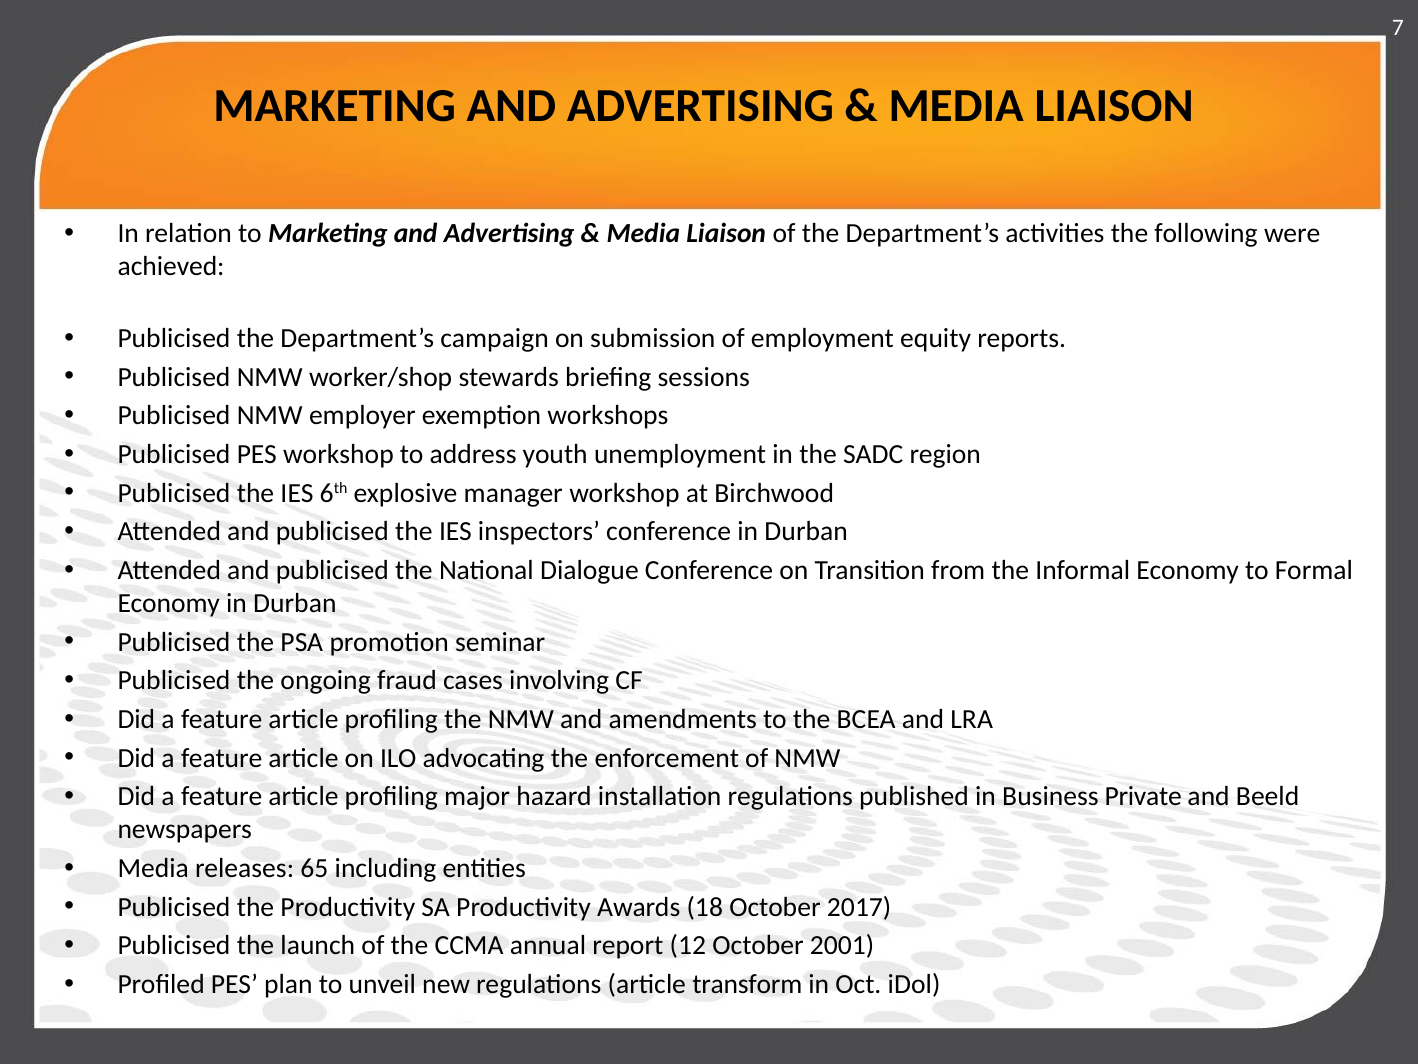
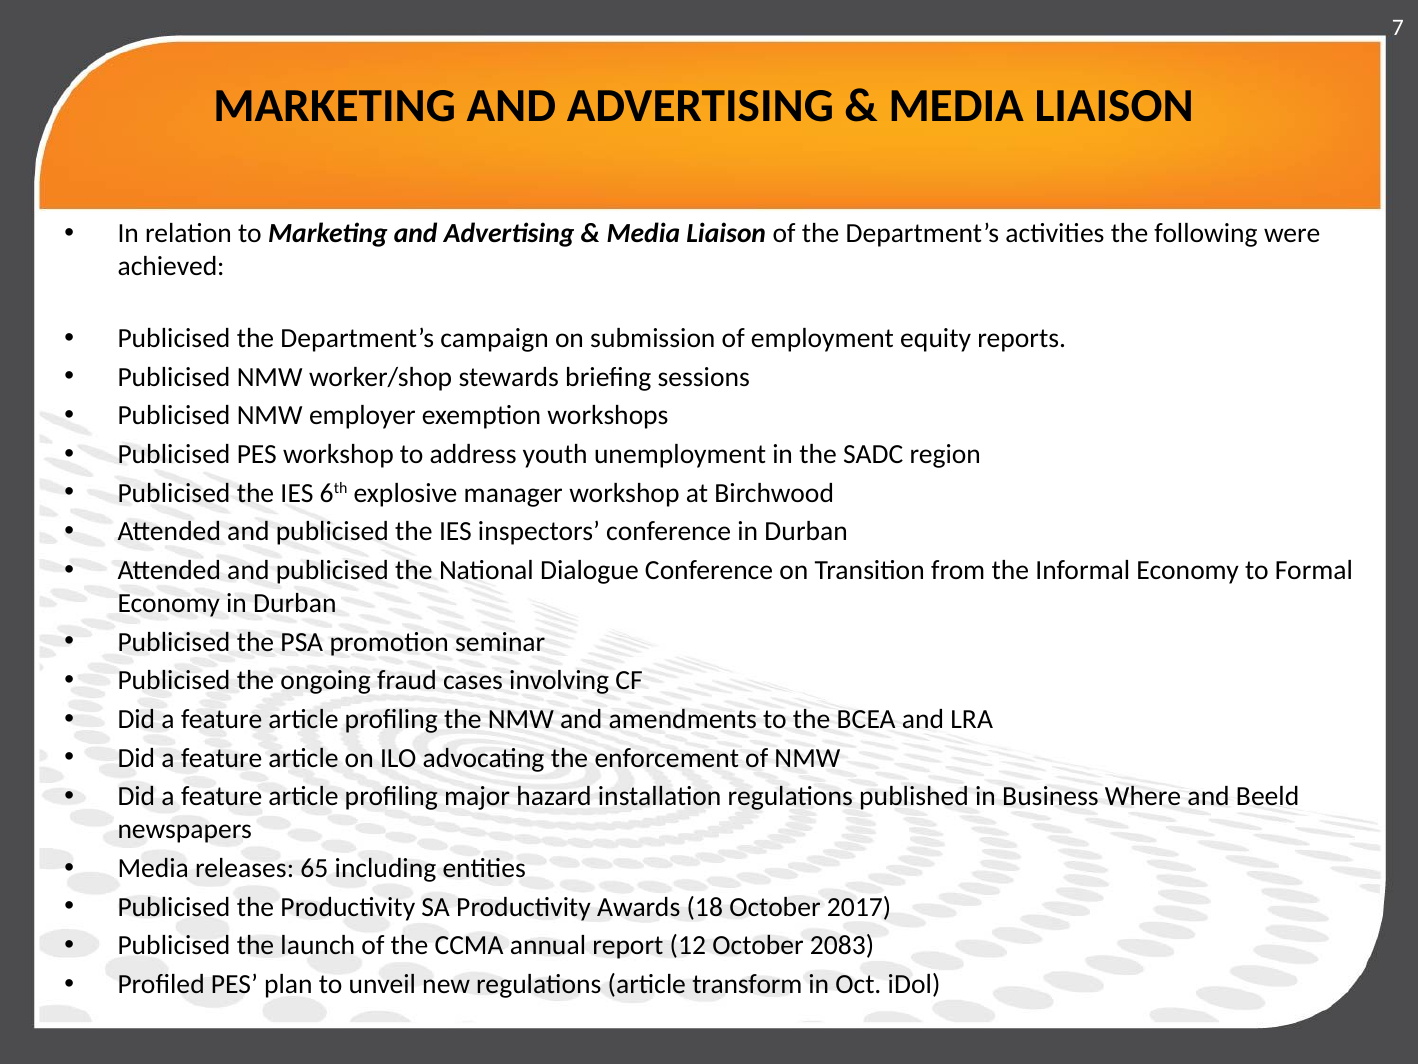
Private: Private -> Where
2001: 2001 -> 2083
